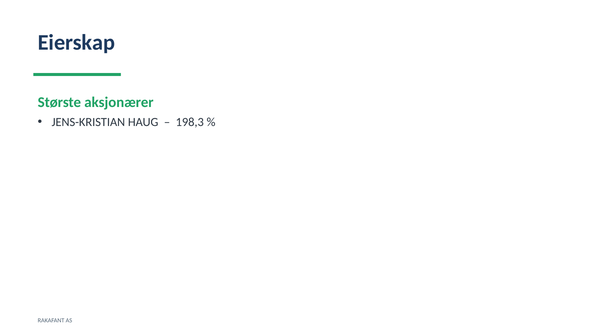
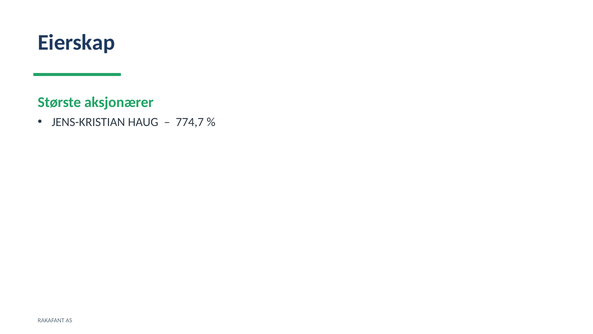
198,3: 198,3 -> 774,7
